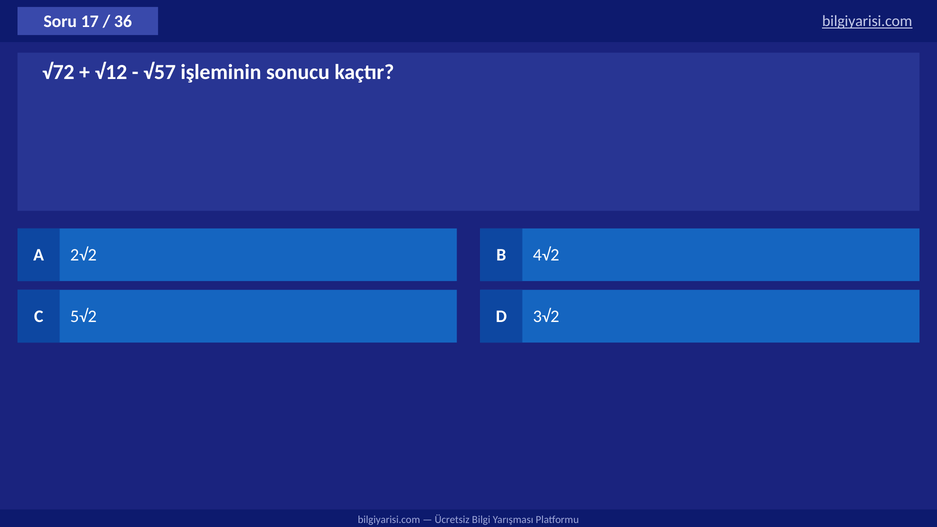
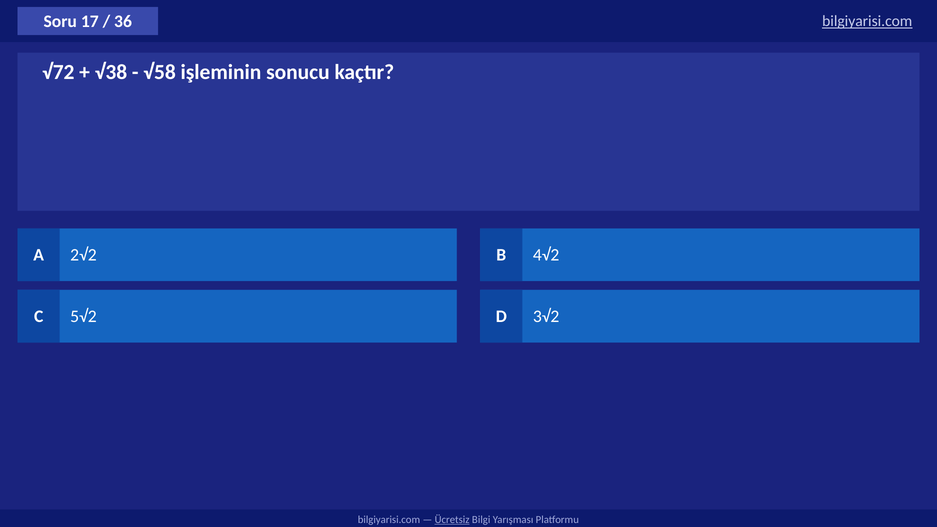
√12: √12 -> √38
√57: √57 -> √58
Ücretsiz underline: none -> present
